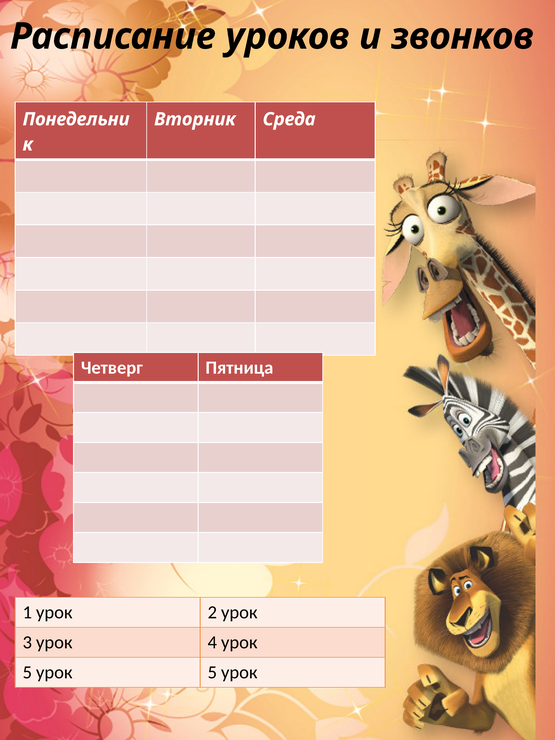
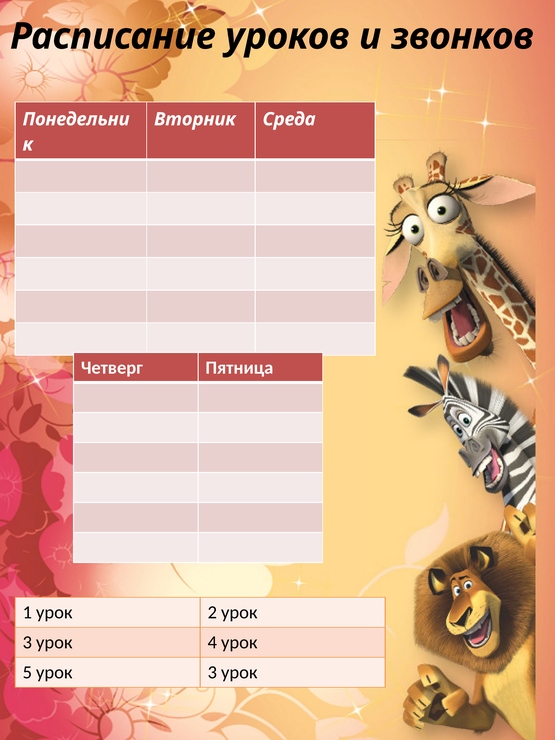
5 урок 5: 5 -> 3
